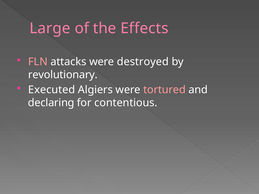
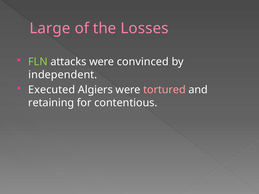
Effects: Effects -> Losses
FLN colour: pink -> light green
destroyed: destroyed -> convinced
revolutionary: revolutionary -> independent
declaring: declaring -> retaining
